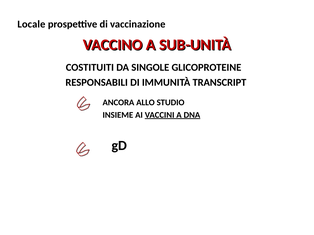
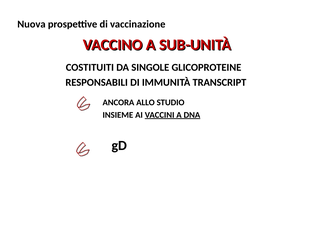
Locale: Locale -> Nuova
